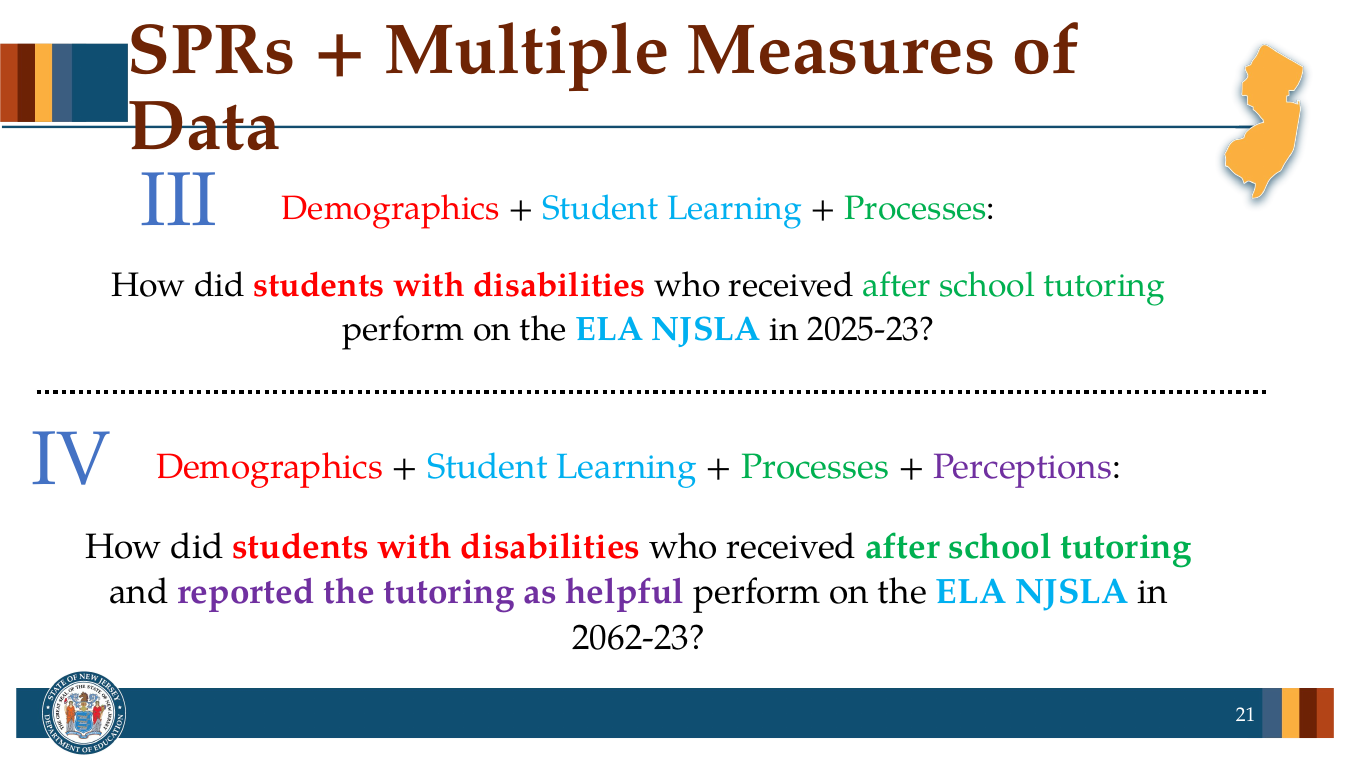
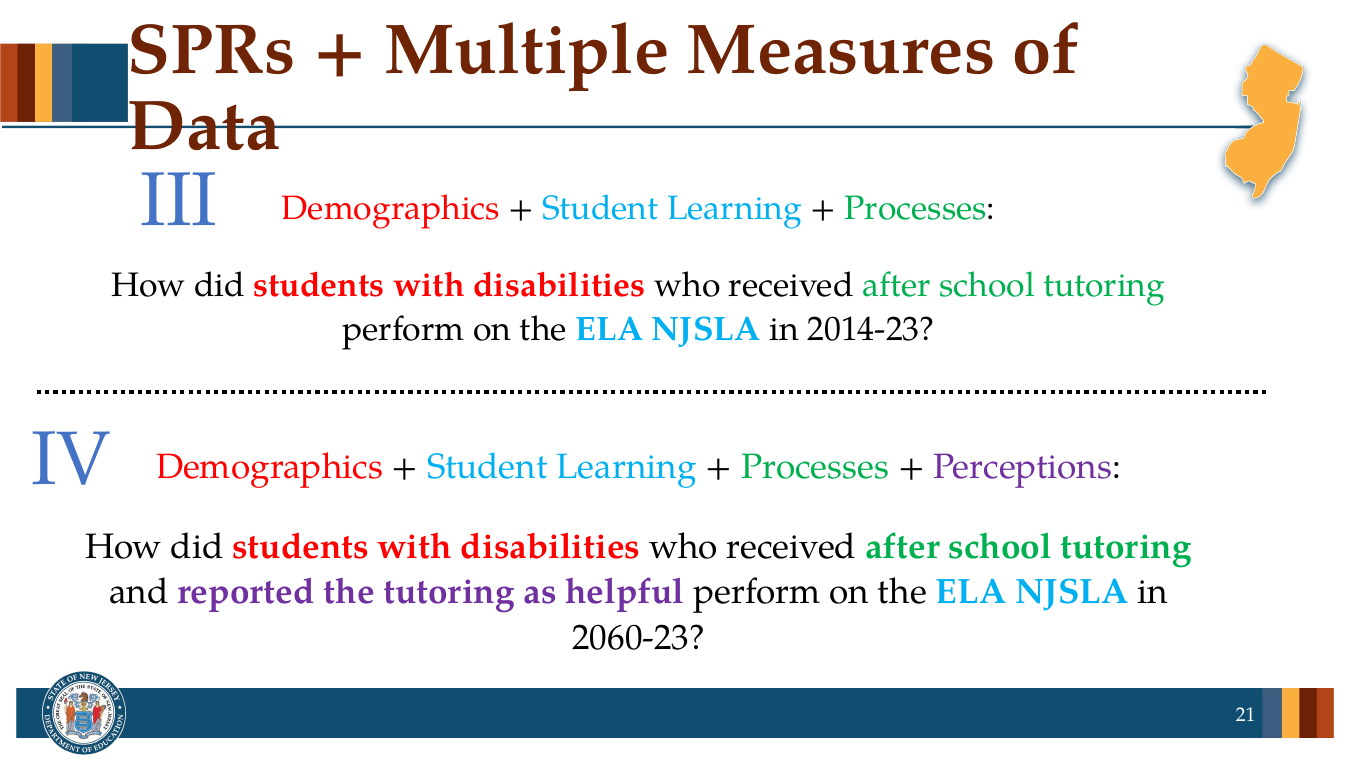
2025-23: 2025-23 -> 2014-23
2062-23: 2062-23 -> 2060-23
